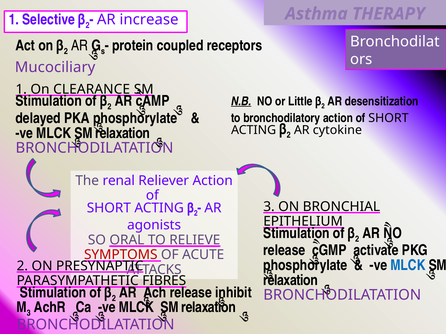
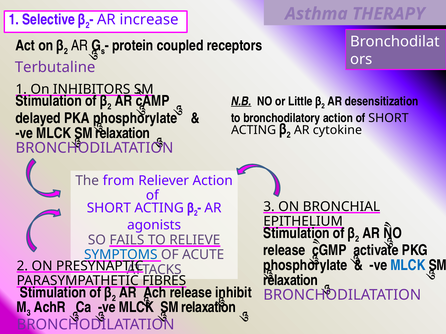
Mucociliary: Mucociliary -> Terbutaline
CLEARANCE: CLEARANCE -> INHIBITORS
renal: renal -> from
ORAL: ORAL -> FAILS
SYMPTOMS colour: red -> blue
